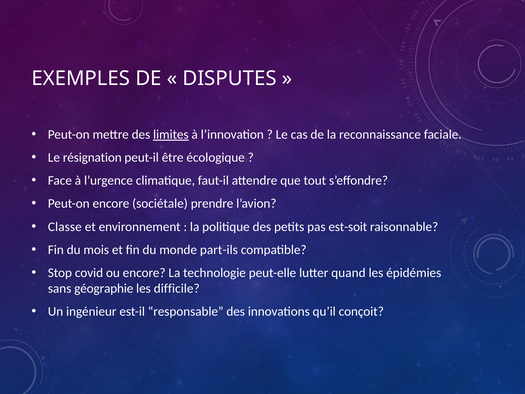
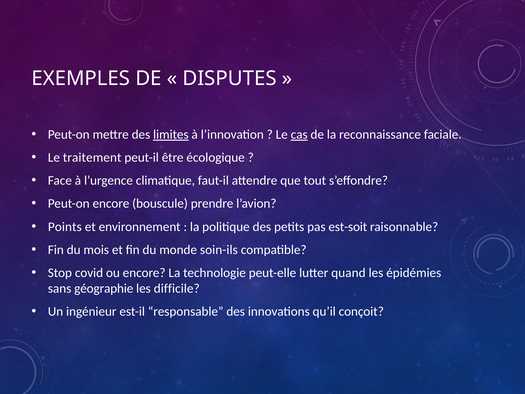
cas underline: none -> present
résignation: résignation -> traitement
sociétale: sociétale -> bouscule
Classe: Classe -> Points
part-ils: part-ils -> soin-ils
